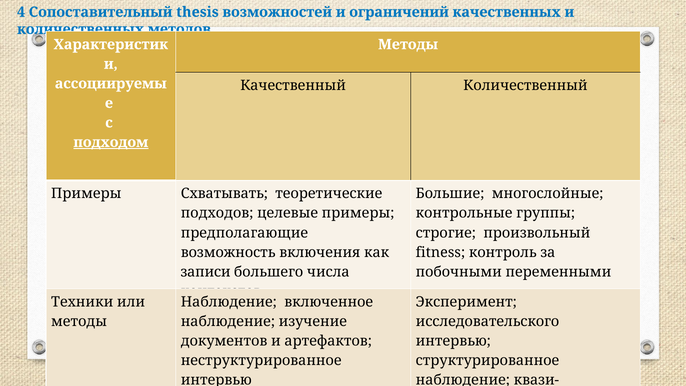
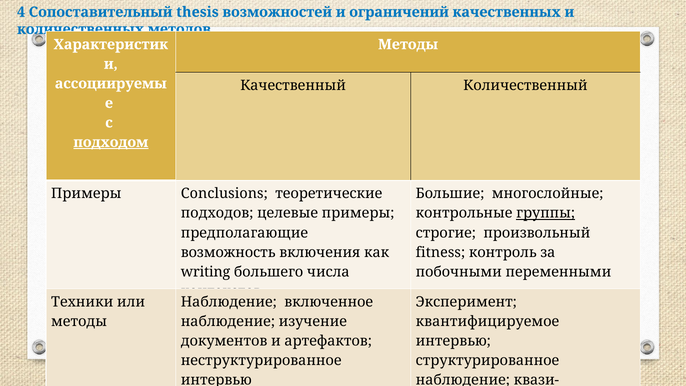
Схватывать: Схватывать -> Conclusions
группы underline: none -> present
записи: записи -> writing
исследовательского at (488, 321): исследовательского -> квантифицируемое
